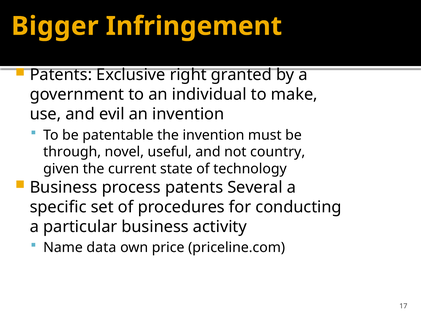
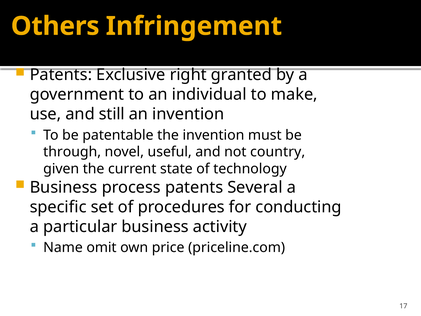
Bigger: Bigger -> Others
evil: evil -> still
data: data -> omit
